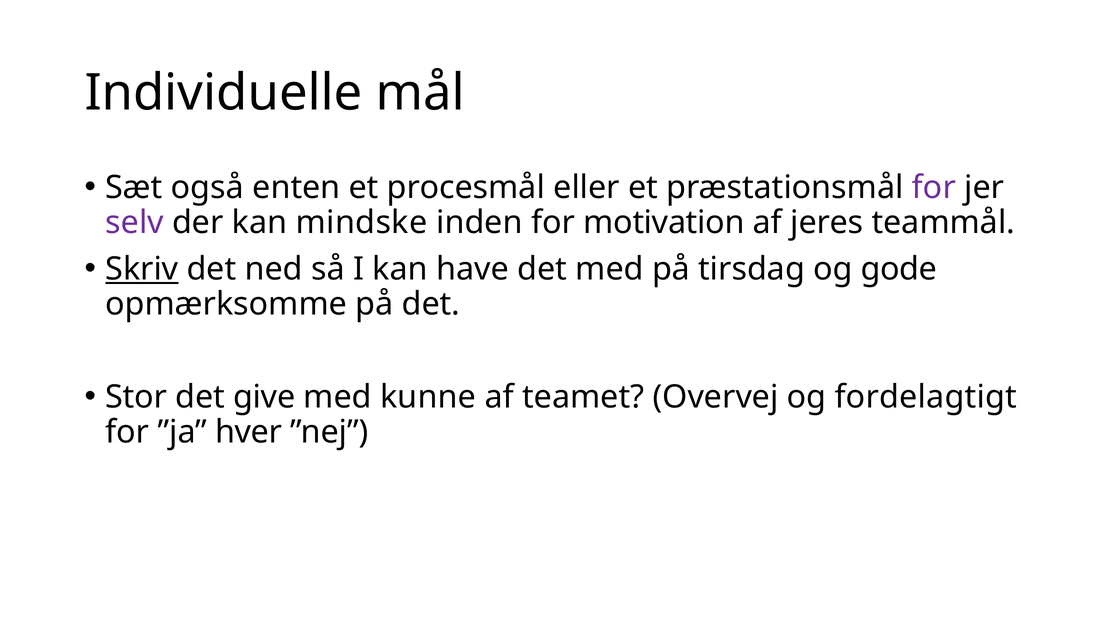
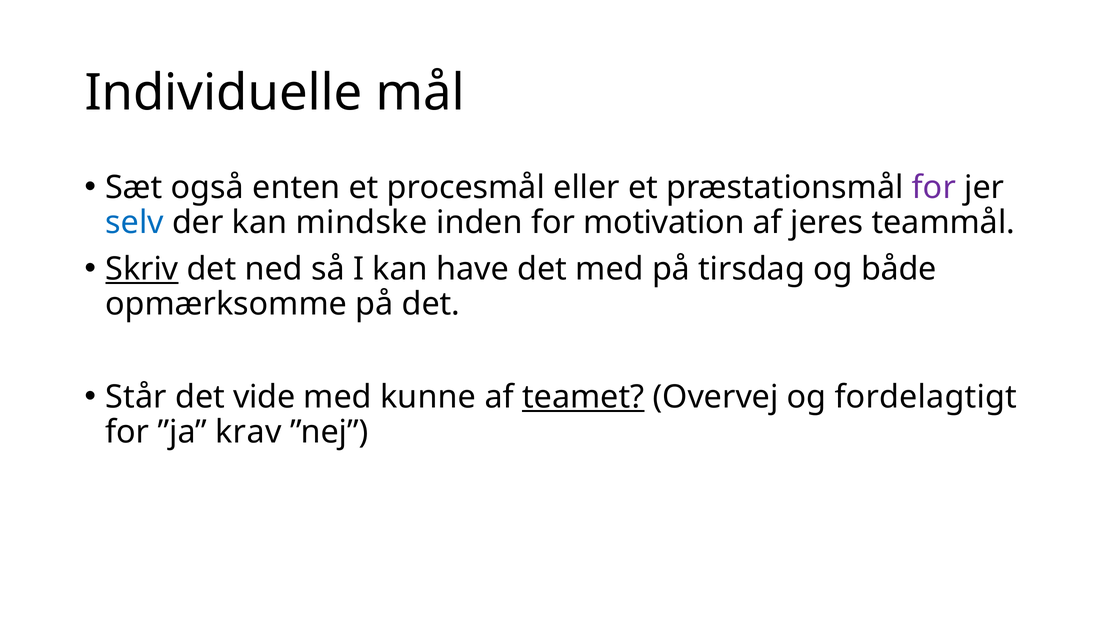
selv colour: purple -> blue
gode: gode -> både
Stor: Stor -> Står
give: give -> vide
teamet underline: none -> present
hver: hver -> krav
